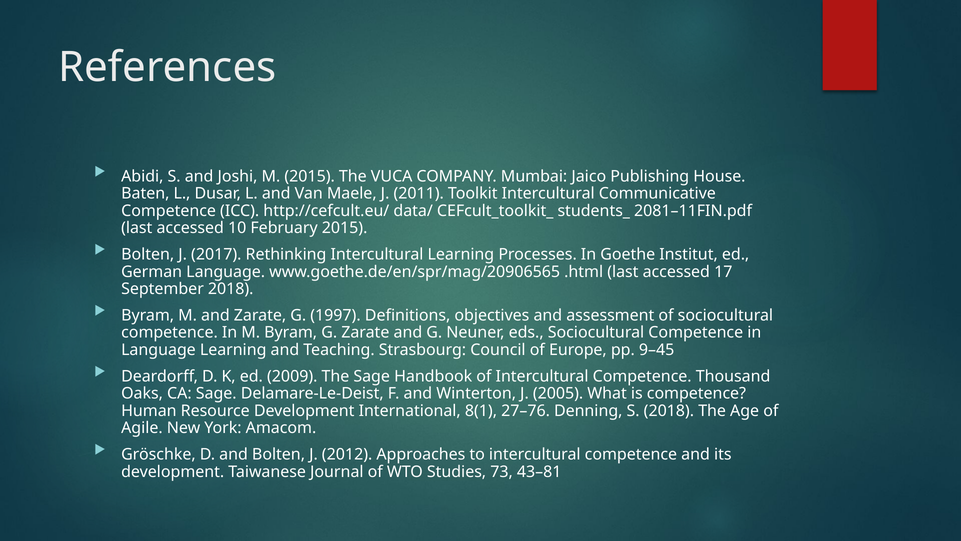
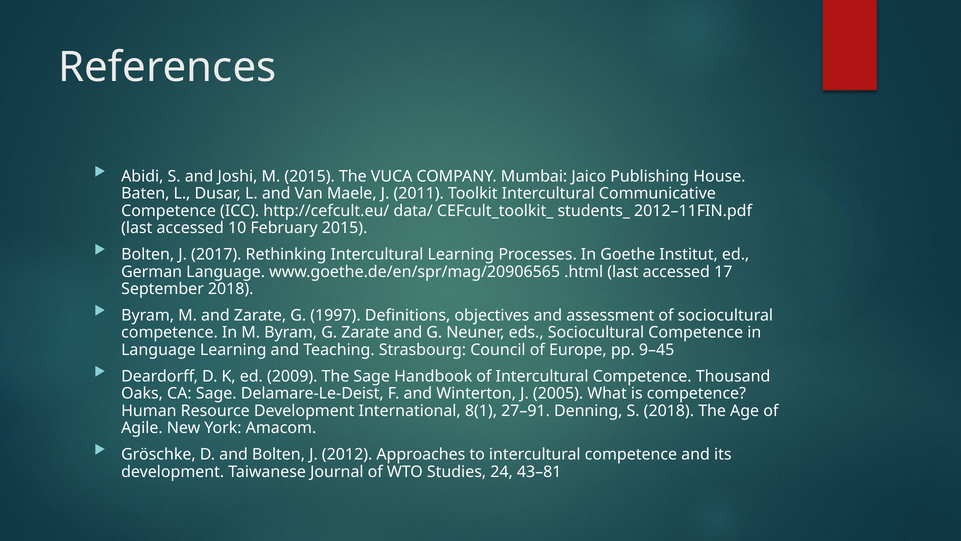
2081–11FIN.pdf: 2081–11FIN.pdf -> 2012–11FIN.pdf
27–76: 27–76 -> 27–91
73: 73 -> 24
